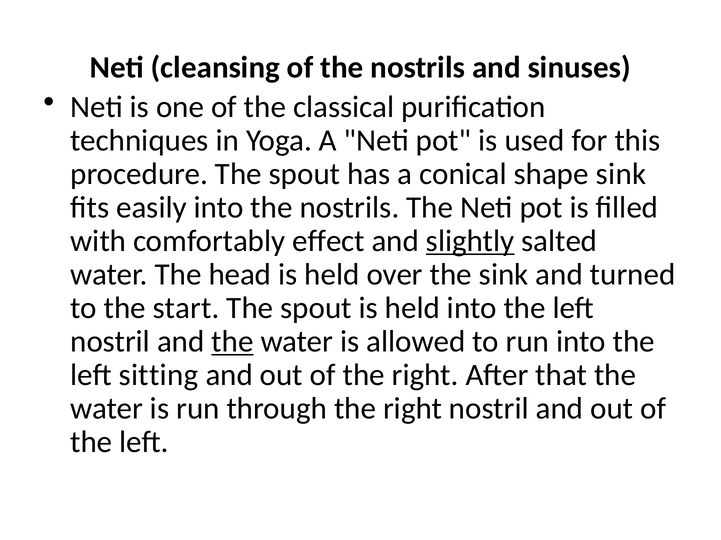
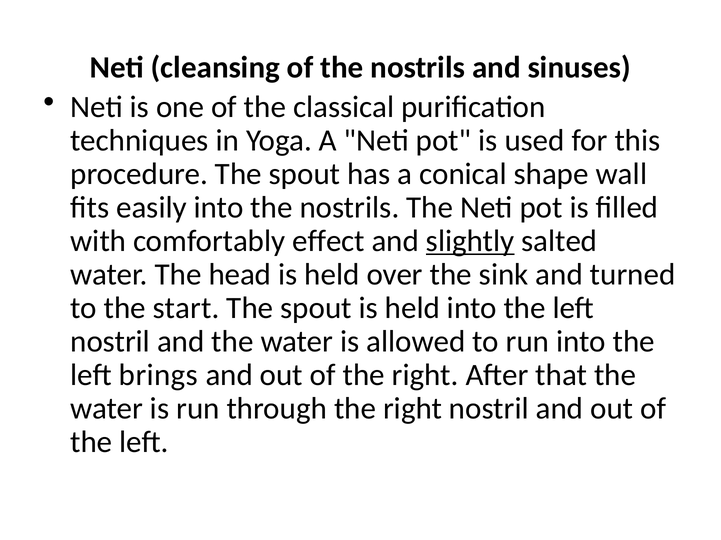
shape sink: sink -> wall
the at (232, 342) underline: present -> none
sitting: sitting -> brings
